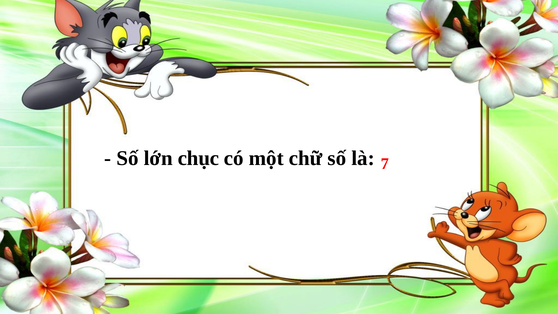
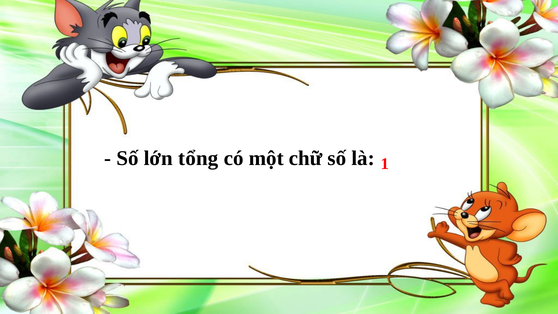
chục: chục -> tổng
7: 7 -> 1
